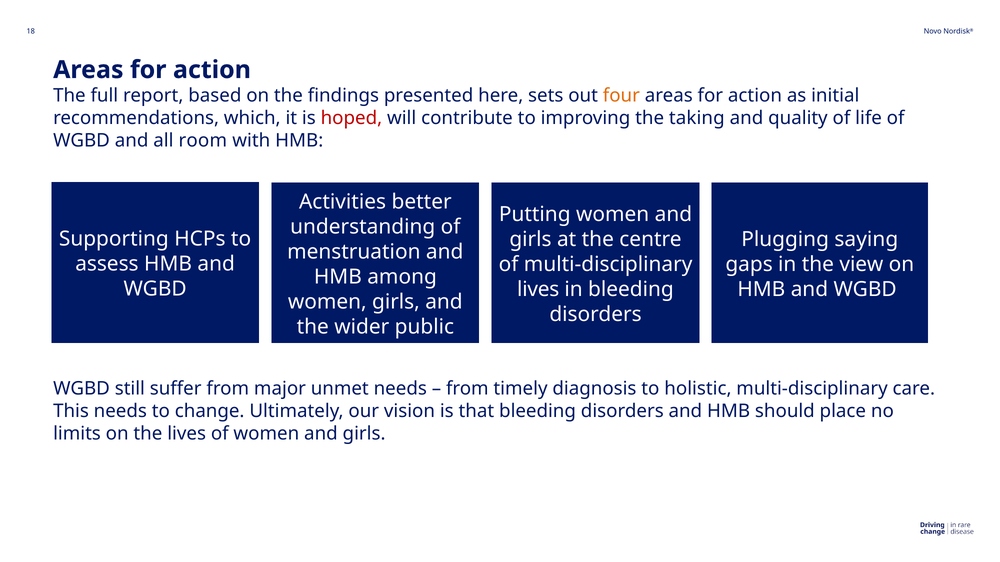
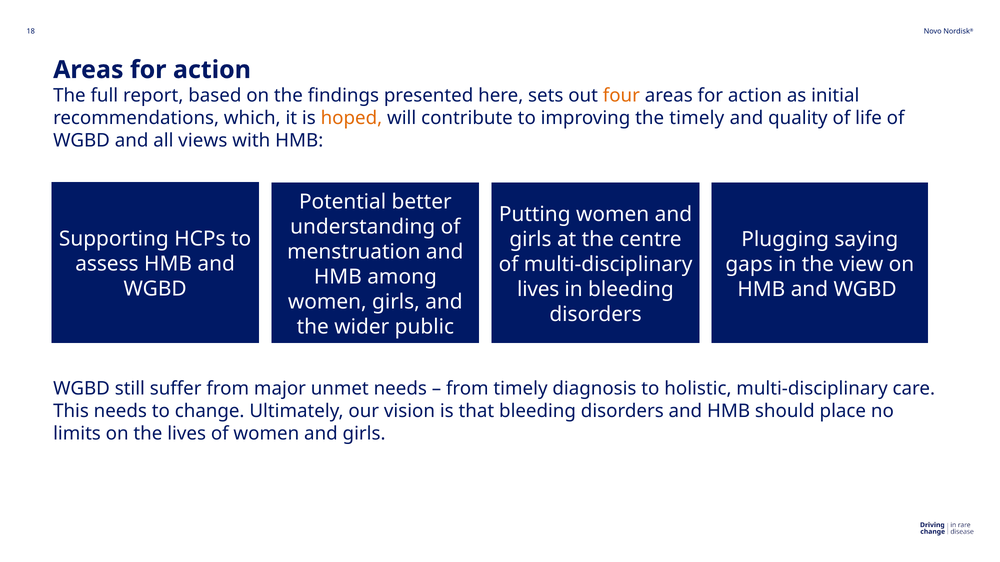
hoped colour: red -> orange
the taking: taking -> timely
room: room -> views
Activities: Activities -> Potential
